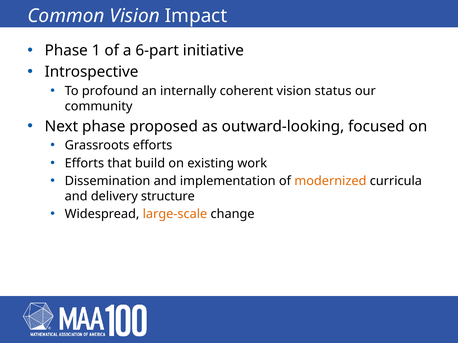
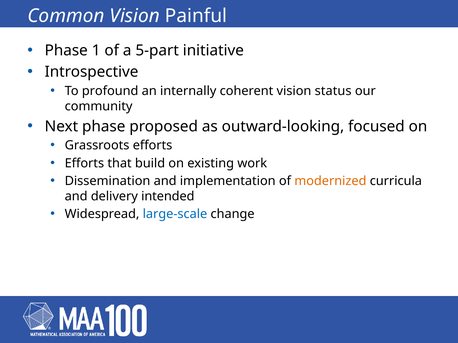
Impact: Impact -> Painful
6-part: 6-part -> 5-part
structure: structure -> intended
large-scale colour: orange -> blue
